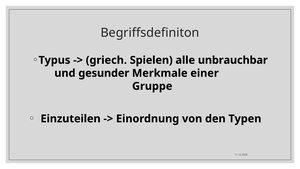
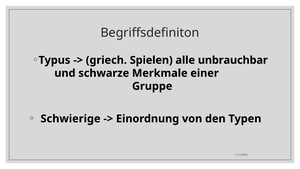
gesunder: gesunder -> schwarze
Einzuteilen: Einzuteilen -> Schwierige
